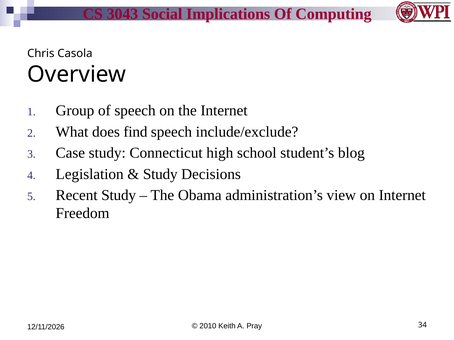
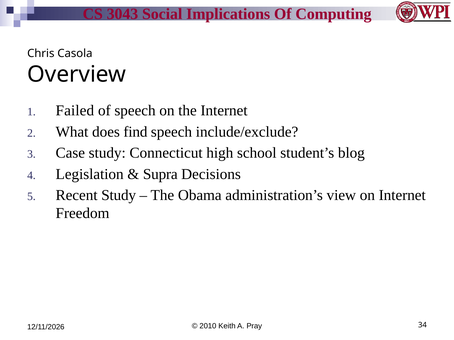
Group: Group -> Failed
Study at (160, 174): Study -> Supra
